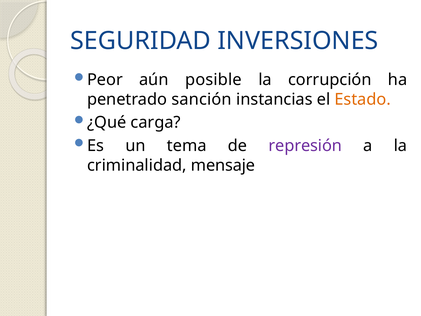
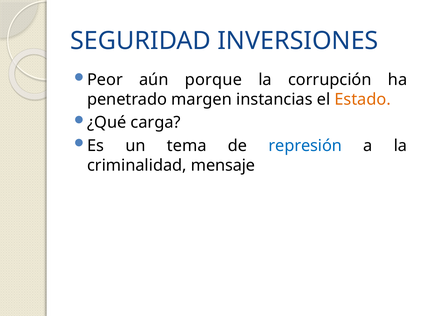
posible: posible -> porque
sanción: sanción -> margen
represión colour: purple -> blue
